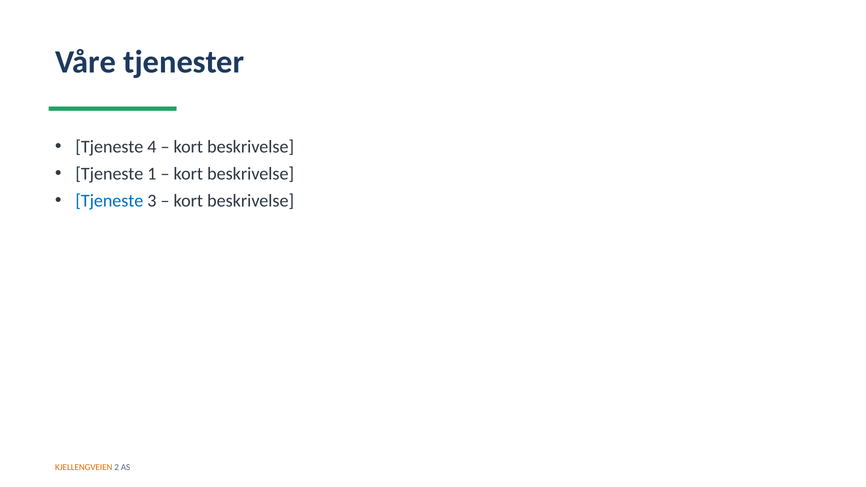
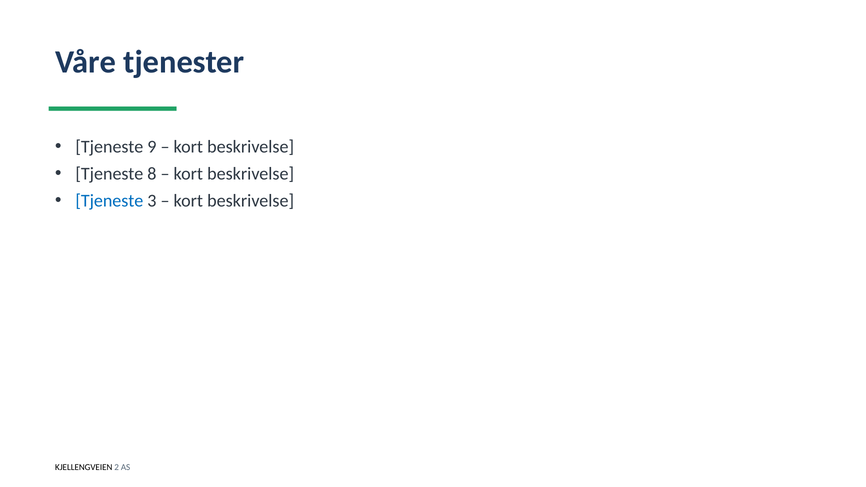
4: 4 -> 9
1: 1 -> 8
KJELLENGVEIEN colour: orange -> black
